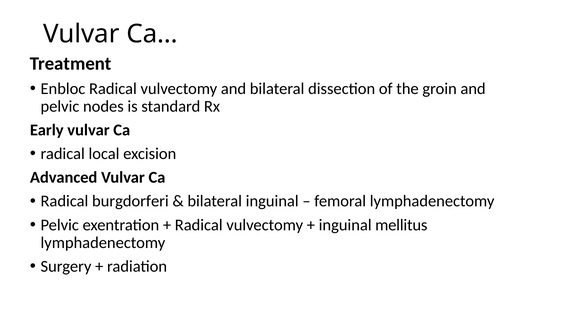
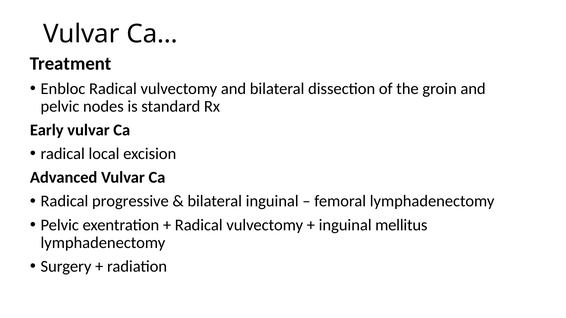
burgdorferi: burgdorferi -> progressive
